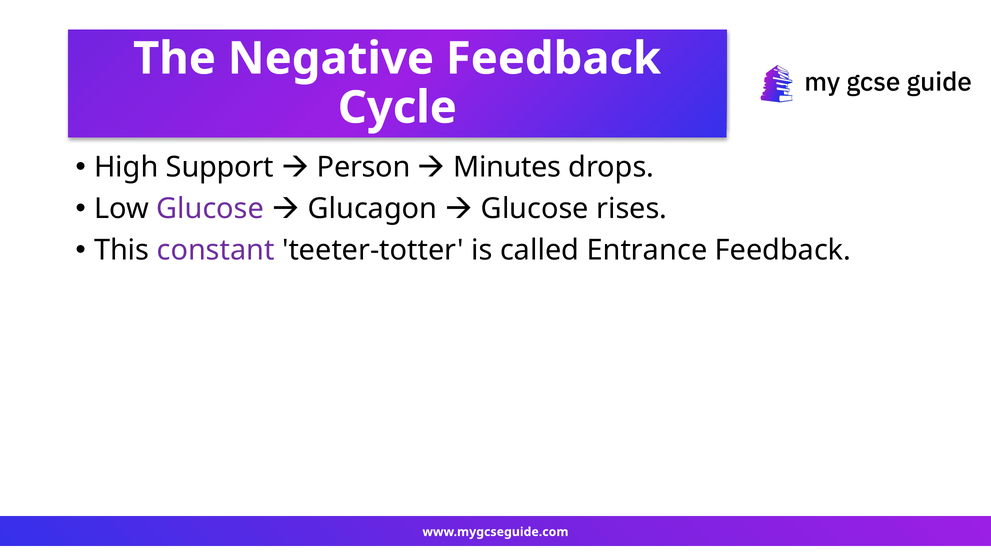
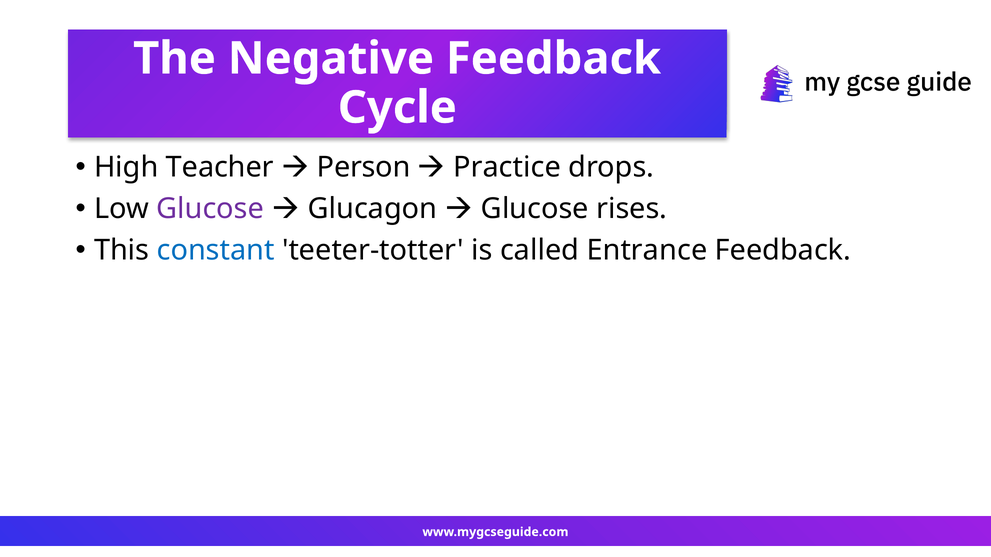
Support: Support -> Teacher
Minutes: Minutes -> Practice
constant colour: purple -> blue
